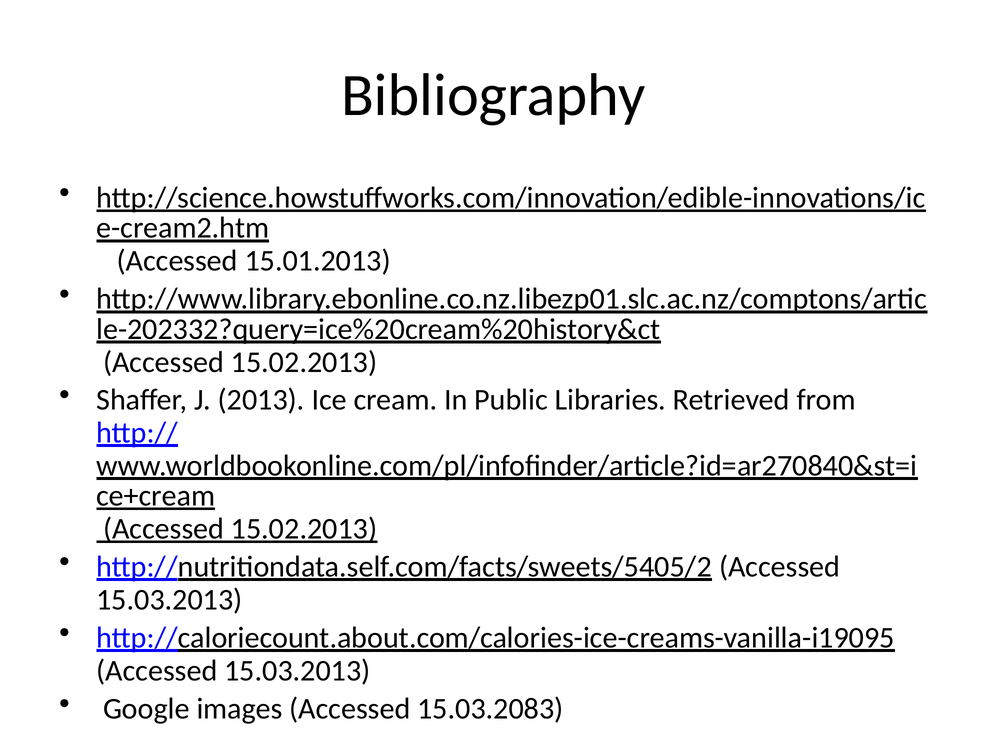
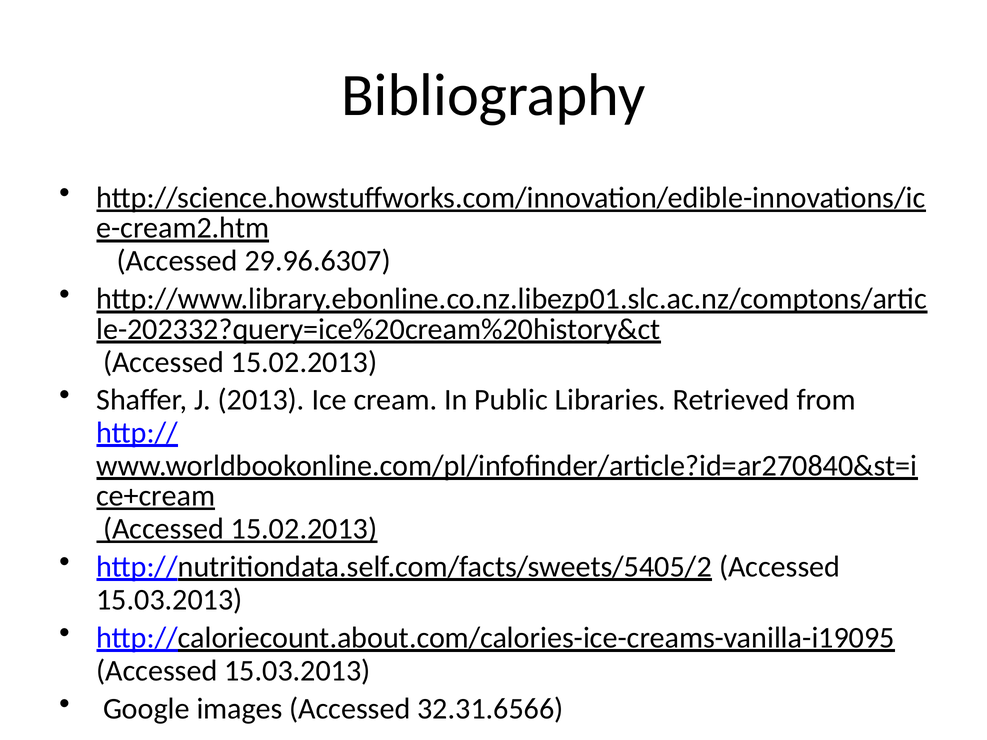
15.01.2013: 15.01.2013 -> 29.96.6307
15.03.2083: 15.03.2083 -> 32.31.6566
